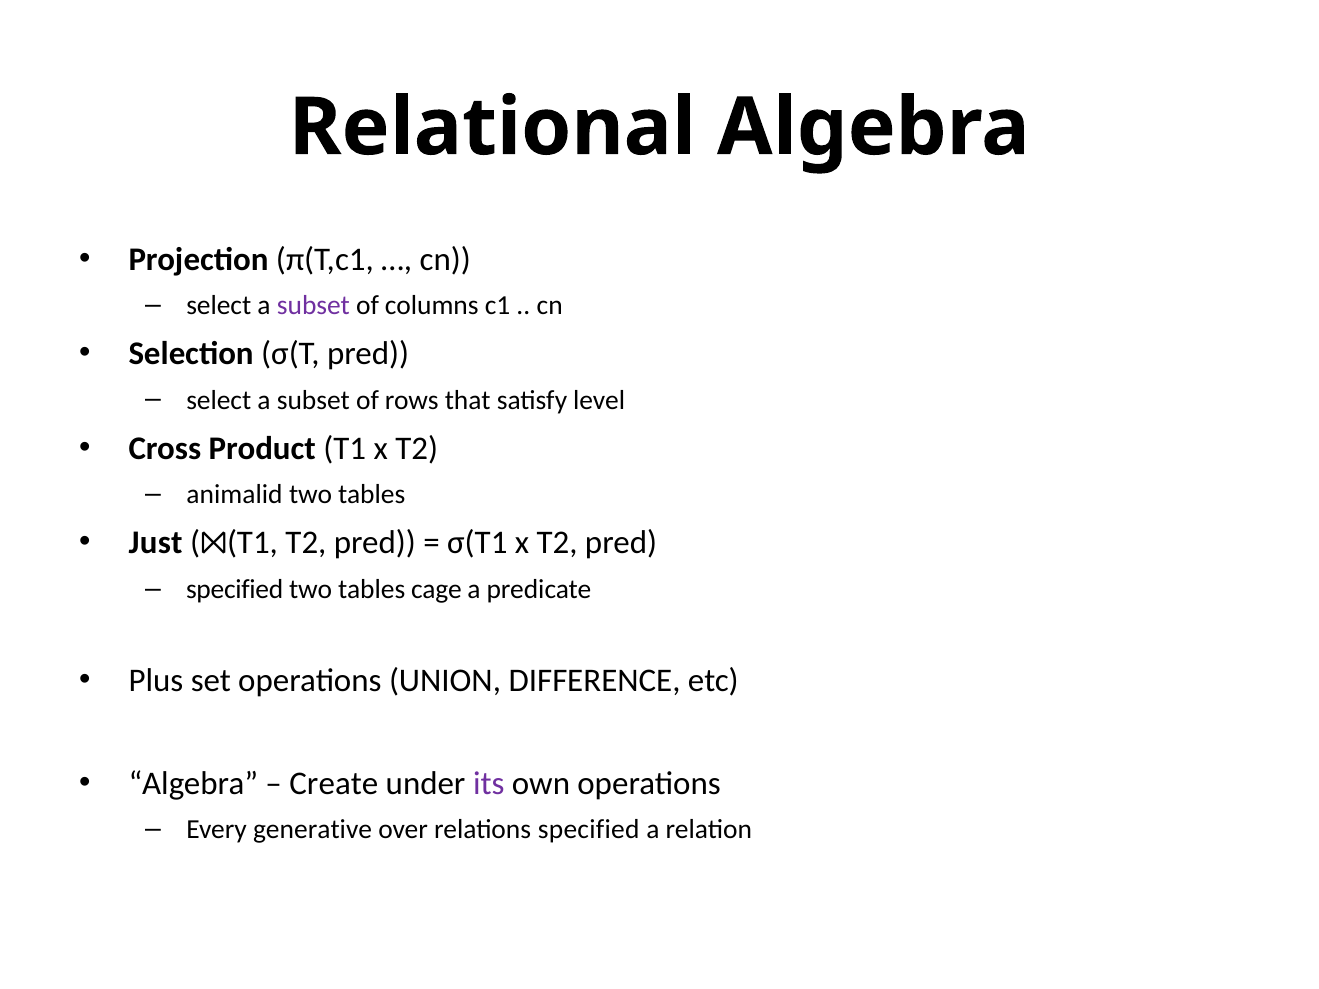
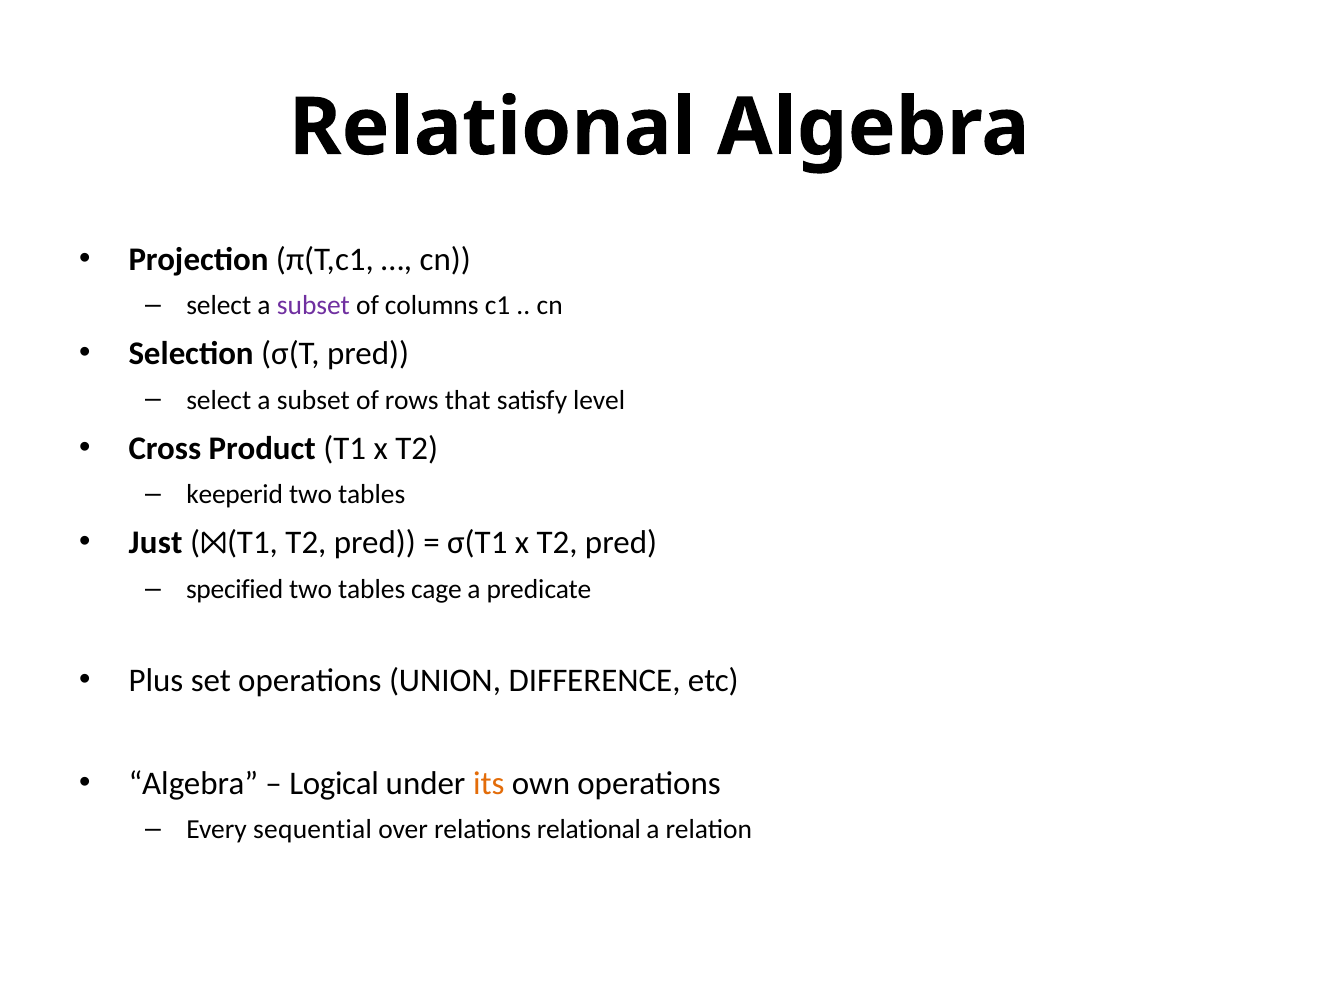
animalid: animalid -> keeperid
Create: Create -> Logical
its colour: purple -> orange
generative: generative -> sequential
relations specified: specified -> relational
